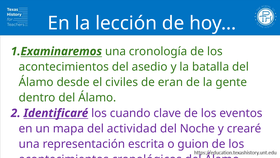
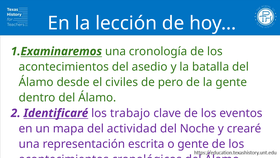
eran: eran -> pero
cuando: cuando -> trabajo
o guion: guion -> gente
